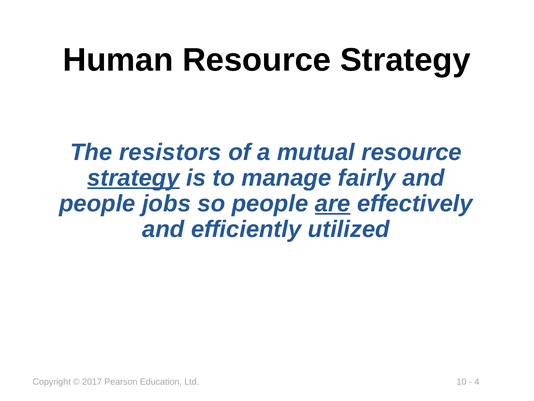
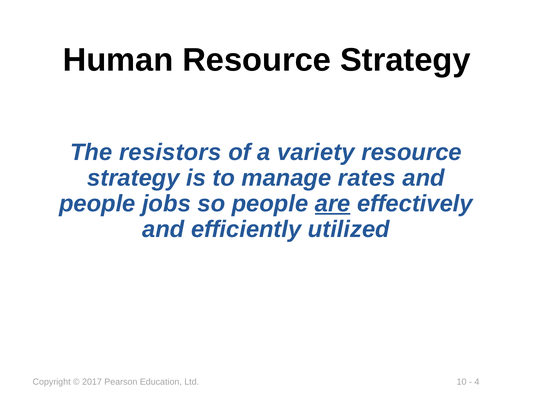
mutual: mutual -> variety
strategy at (133, 178) underline: present -> none
fairly: fairly -> rates
